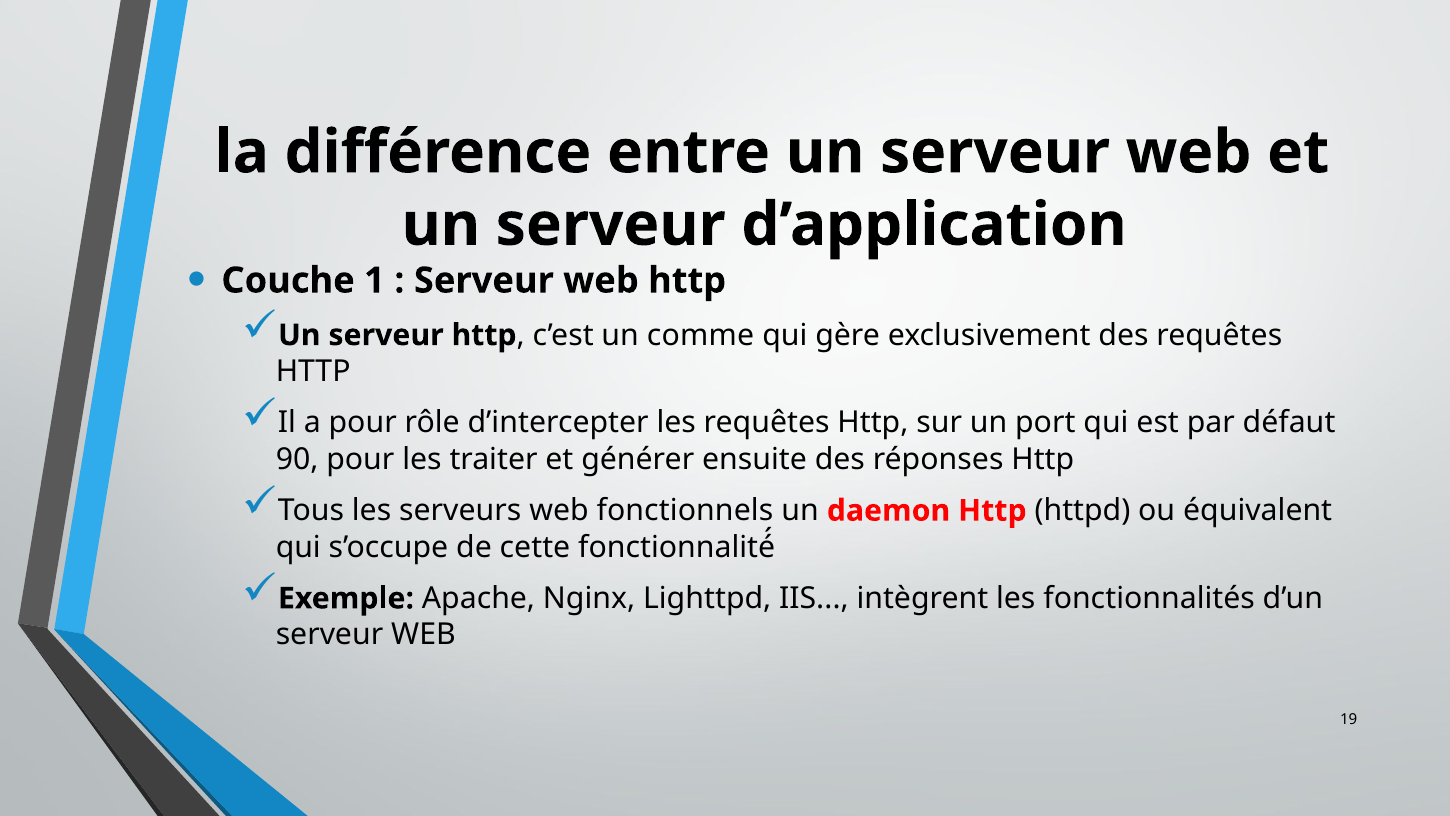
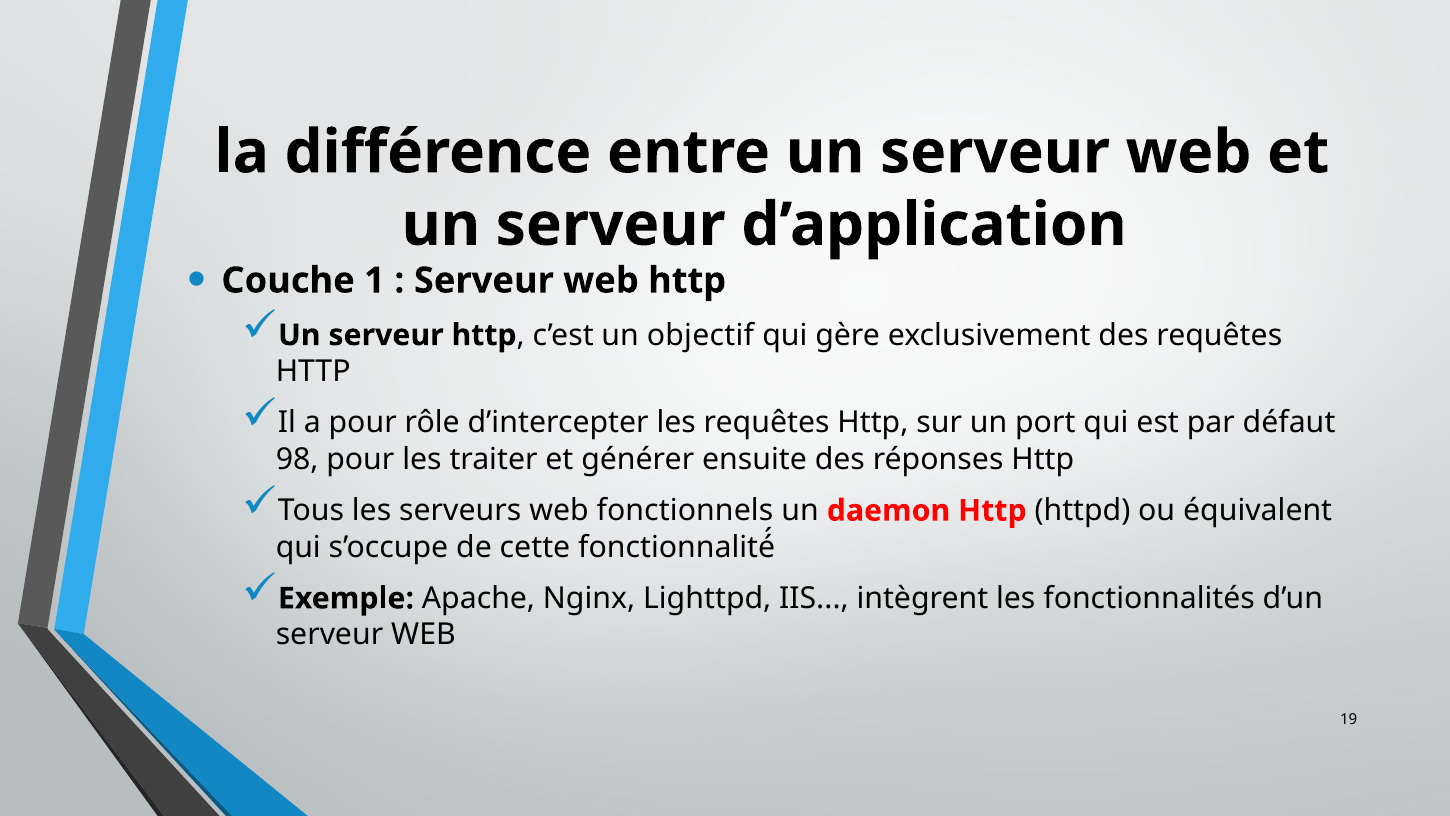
comme: comme -> objectif
90: 90 -> 98
